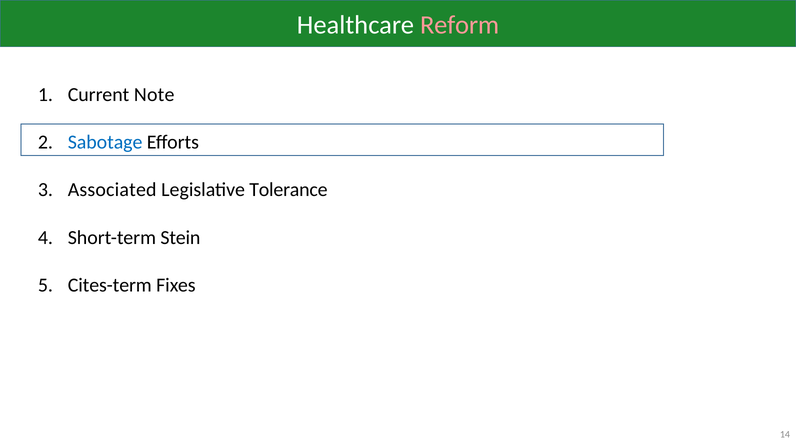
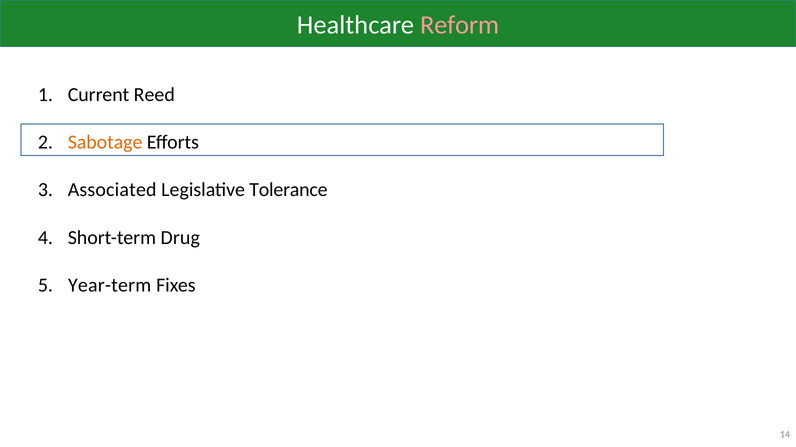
Note: Note -> Reed
Sabotage colour: blue -> orange
Stein: Stein -> Drug
Cites-term: Cites-term -> Year-term
